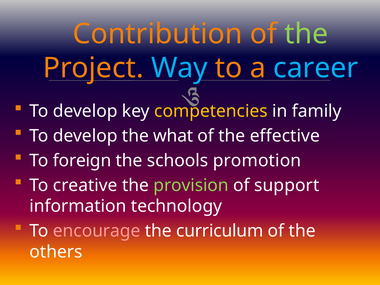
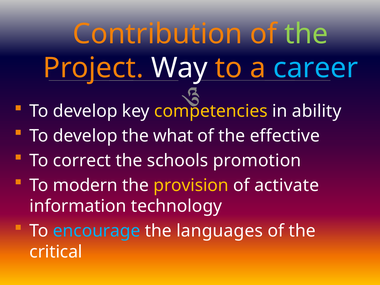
Way colour: light blue -> white
family: family -> ability
foreign: foreign -> correct
creative: creative -> modern
provision colour: light green -> yellow
support: support -> activate
encourage colour: pink -> light blue
curriculum: curriculum -> languages
others: others -> critical
